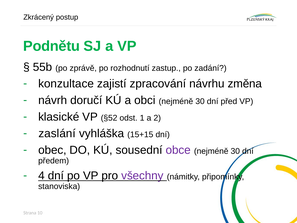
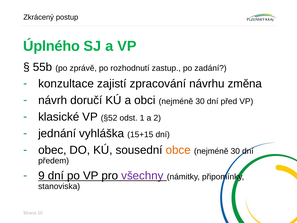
Podnětu: Podnětu -> Úplného
zaslání: zaslání -> jednání
obce colour: purple -> orange
4: 4 -> 9
